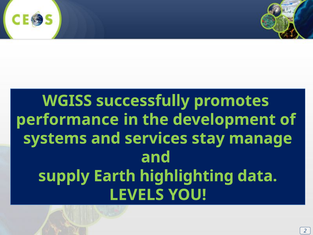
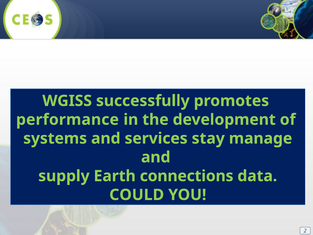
highlighting: highlighting -> connections
LEVELS: LEVELS -> COULD
